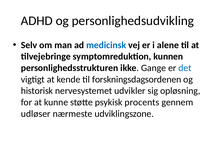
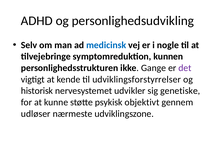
alene: alene -> nogle
det colour: blue -> purple
forskningsdagsordenen: forskningsdagsordenen -> udviklingsforstyrrelser
opløsning: opløsning -> genetiske
procents: procents -> objektivt
